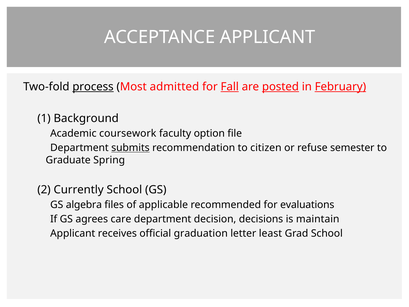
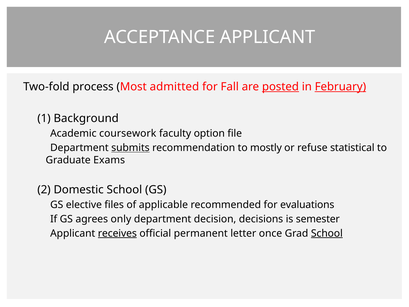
process underline: present -> none
Fall underline: present -> none
citizen: citizen -> mostly
semester: semester -> statistical
Spring: Spring -> Exams
Currently: Currently -> Domestic
algebra: algebra -> elective
care: care -> only
maintain: maintain -> semester
receives underline: none -> present
graduation: graduation -> permanent
least: least -> once
School at (327, 233) underline: none -> present
